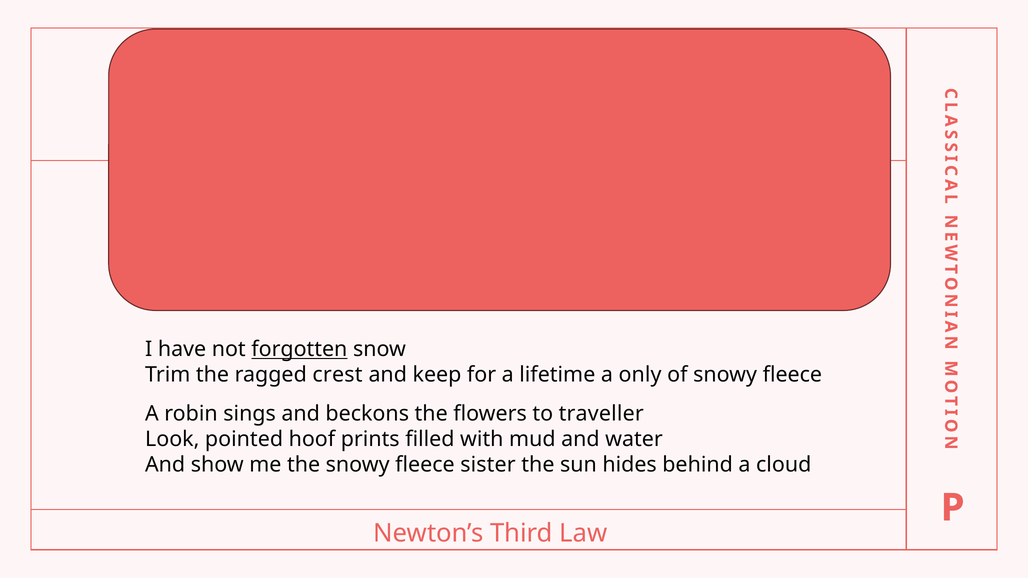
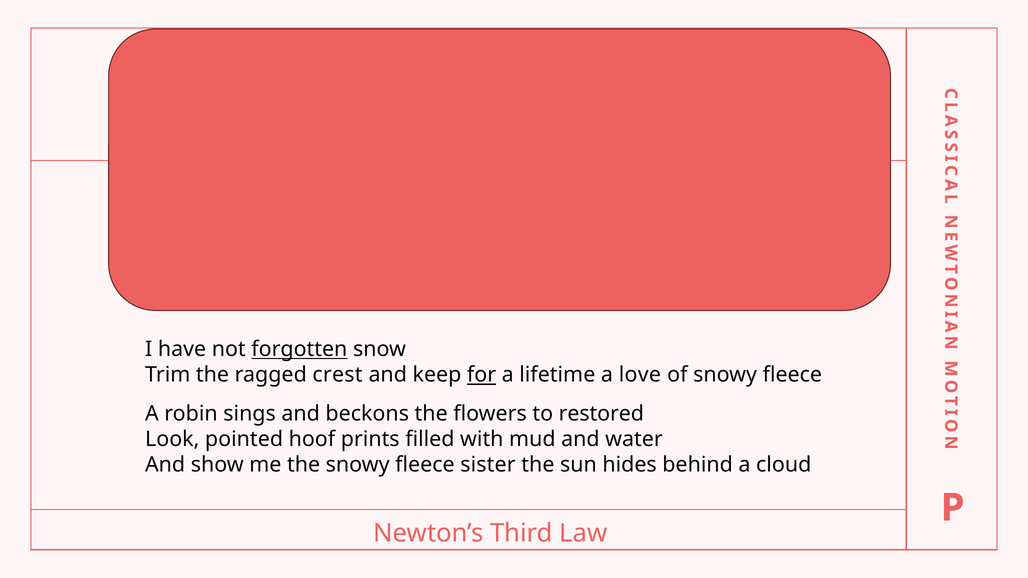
for underline: none -> present
only: only -> love
traveller: traveller -> restored
